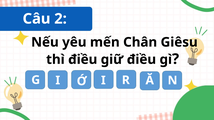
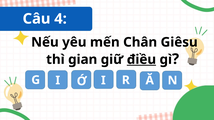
2: 2 -> 4
thì điều: điều -> gian
điều at (141, 60) underline: none -> present
